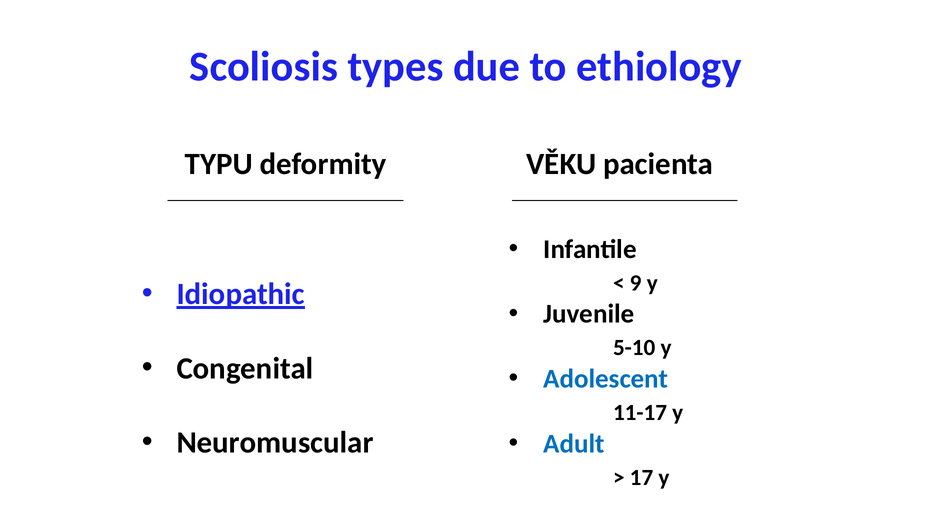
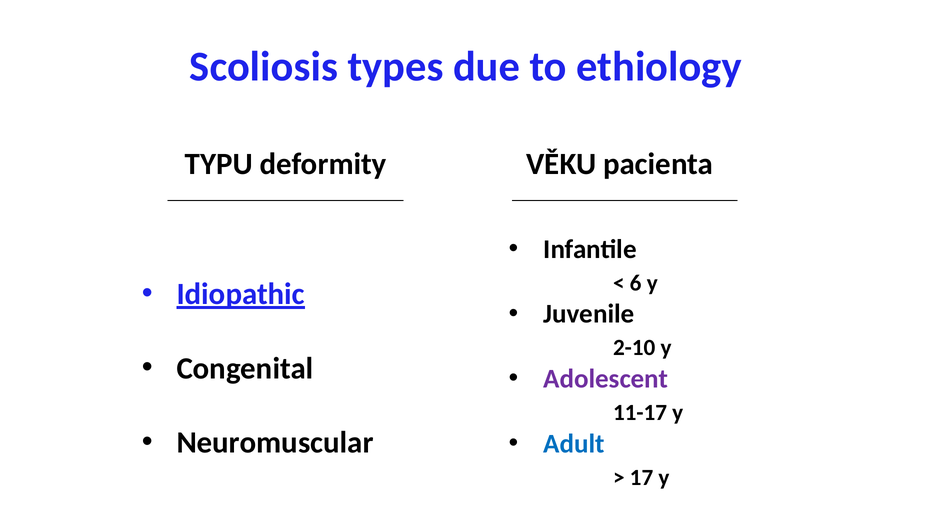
9: 9 -> 6
5-10: 5-10 -> 2-10
Adolescent colour: blue -> purple
